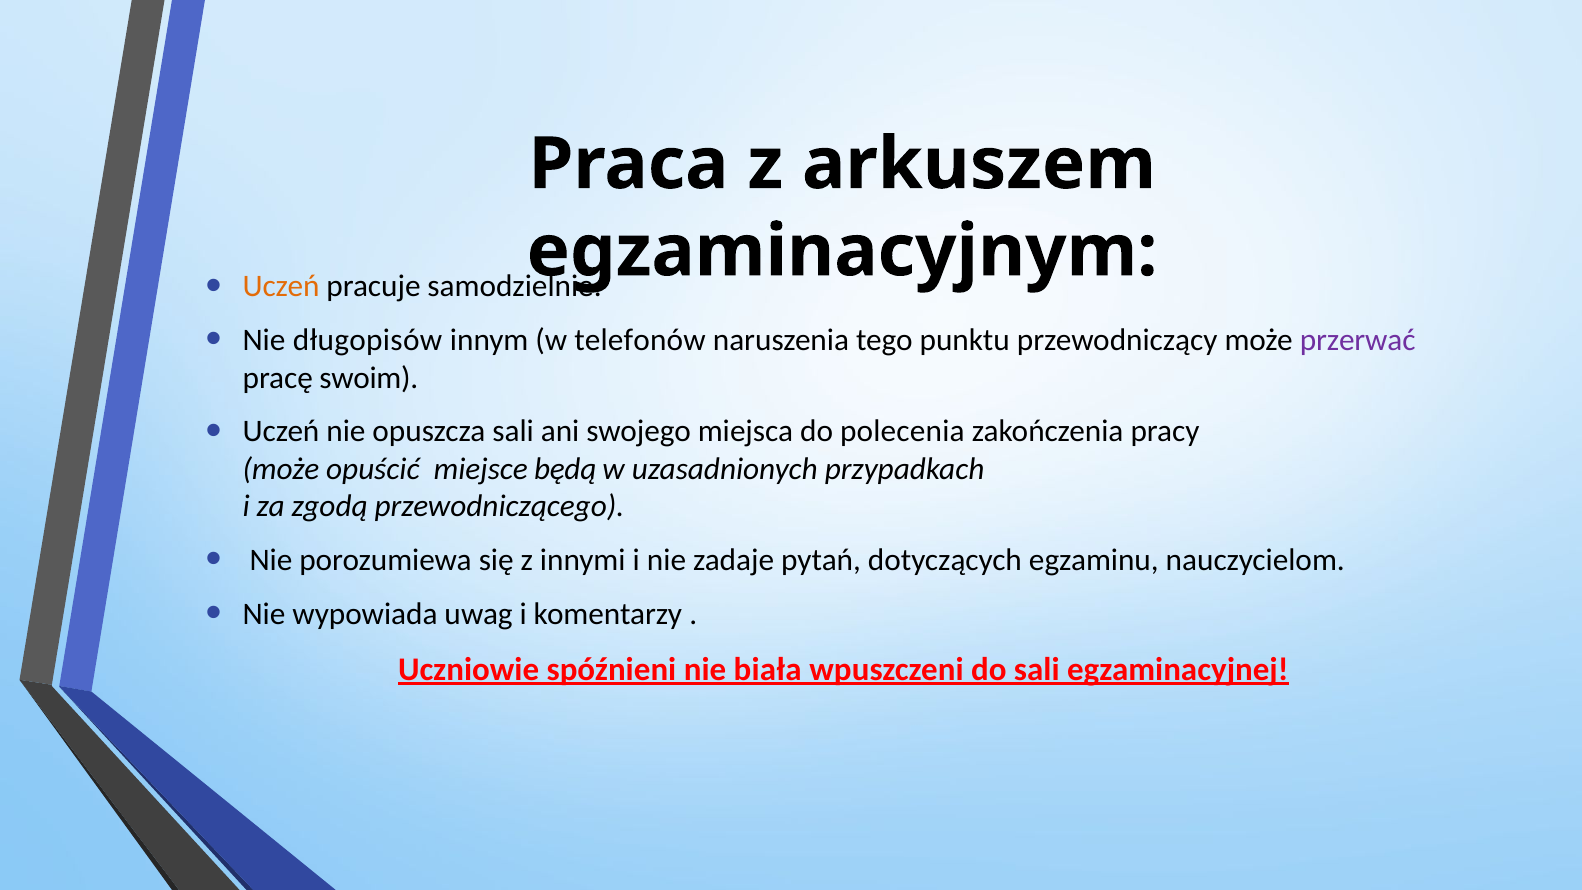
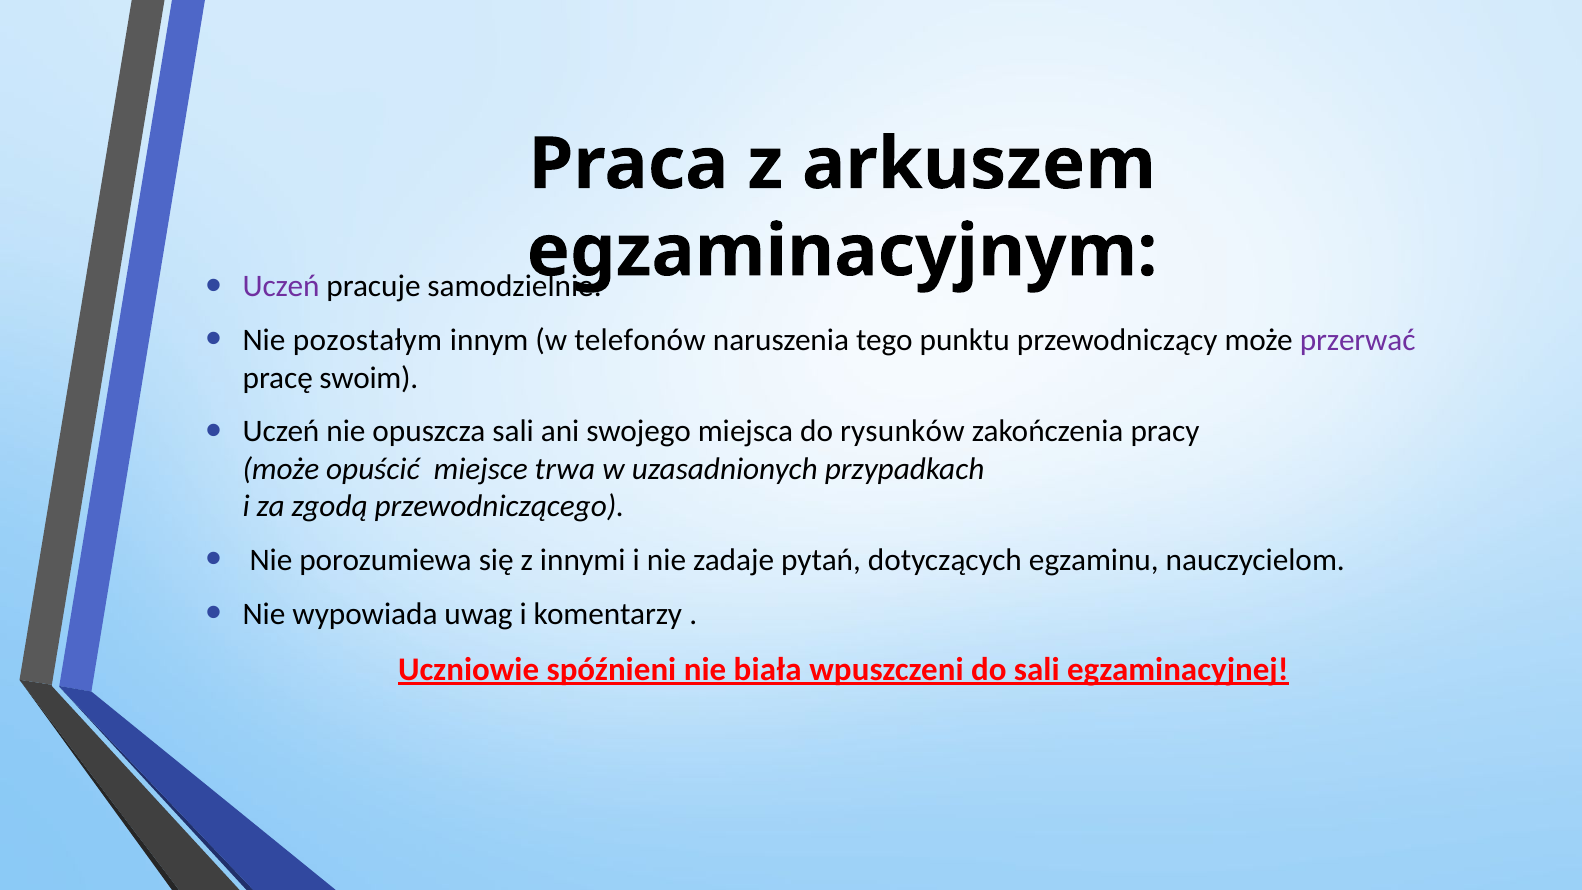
Uczeń at (281, 287) colour: orange -> purple
długopisów: długopisów -> pozostałym
polecenia: polecenia -> rysunków
będą: będą -> trwa
